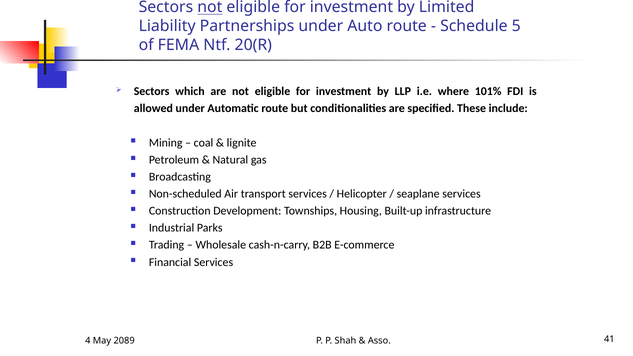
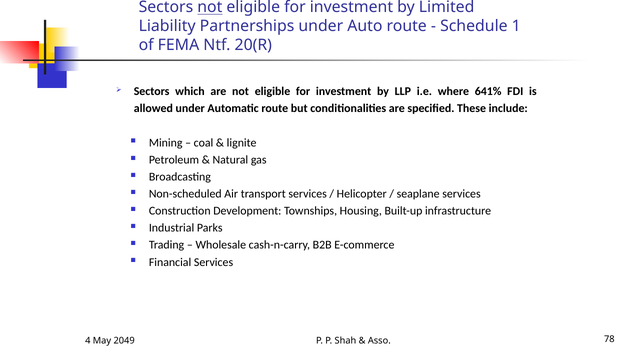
5: 5 -> 1
101%: 101% -> 641%
2089: 2089 -> 2049
41: 41 -> 78
